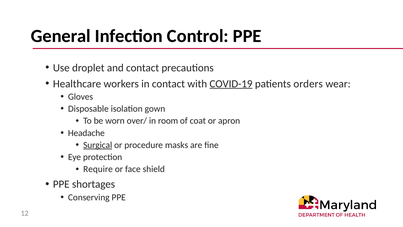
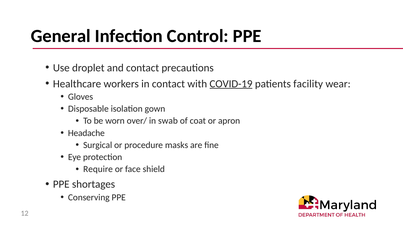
orders: orders -> facility
room: room -> swab
Surgical underline: present -> none
